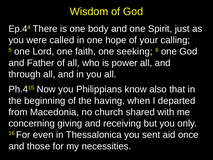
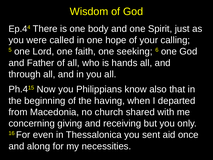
power: power -> hands
those: those -> along
